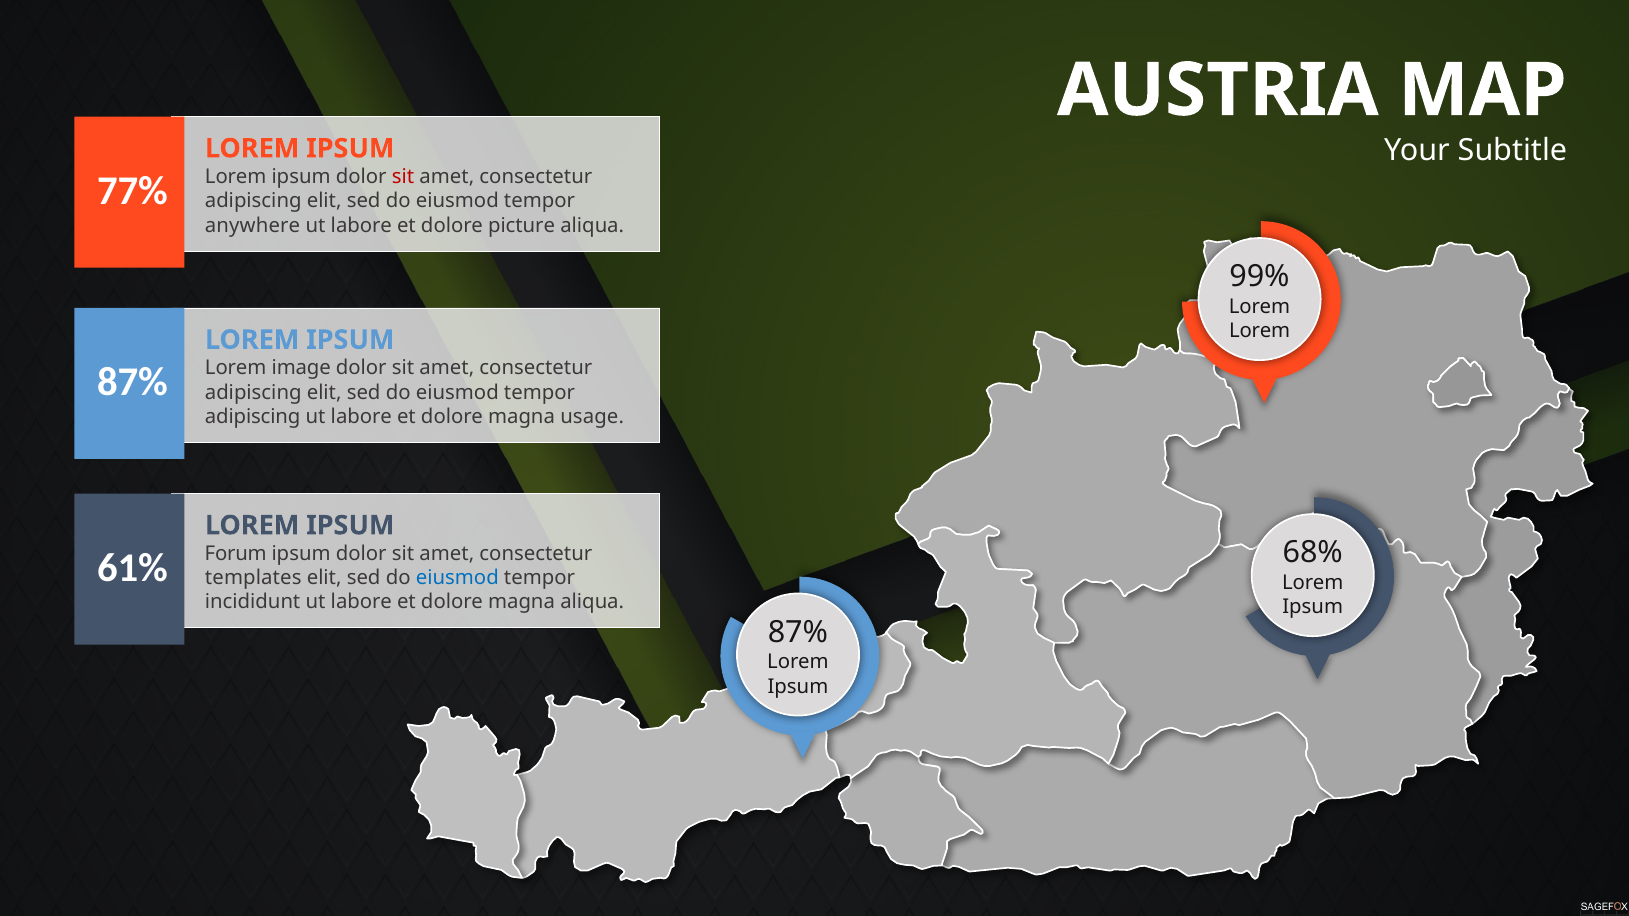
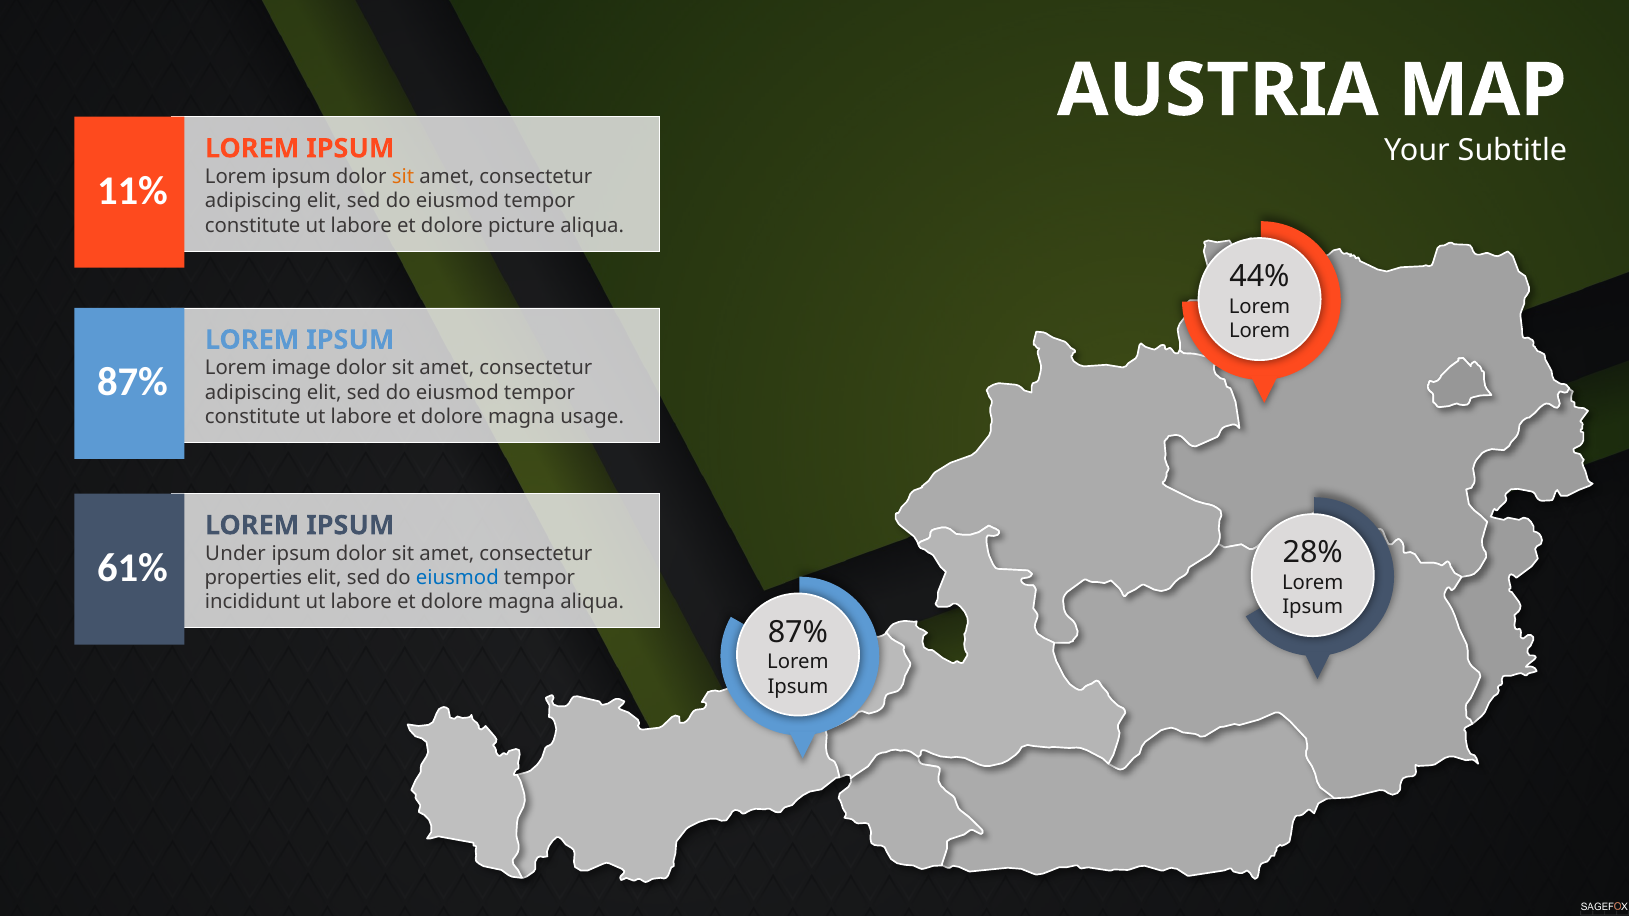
sit at (403, 177) colour: red -> orange
77%: 77% -> 11%
anywhere at (253, 225): anywhere -> constitute
99%: 99% -> 44%
adipiscing at (253, 417): adipiscing -> constitute
68%: 68% -> 28%
Forum: Forum -> Under
templates: templates -> properties
